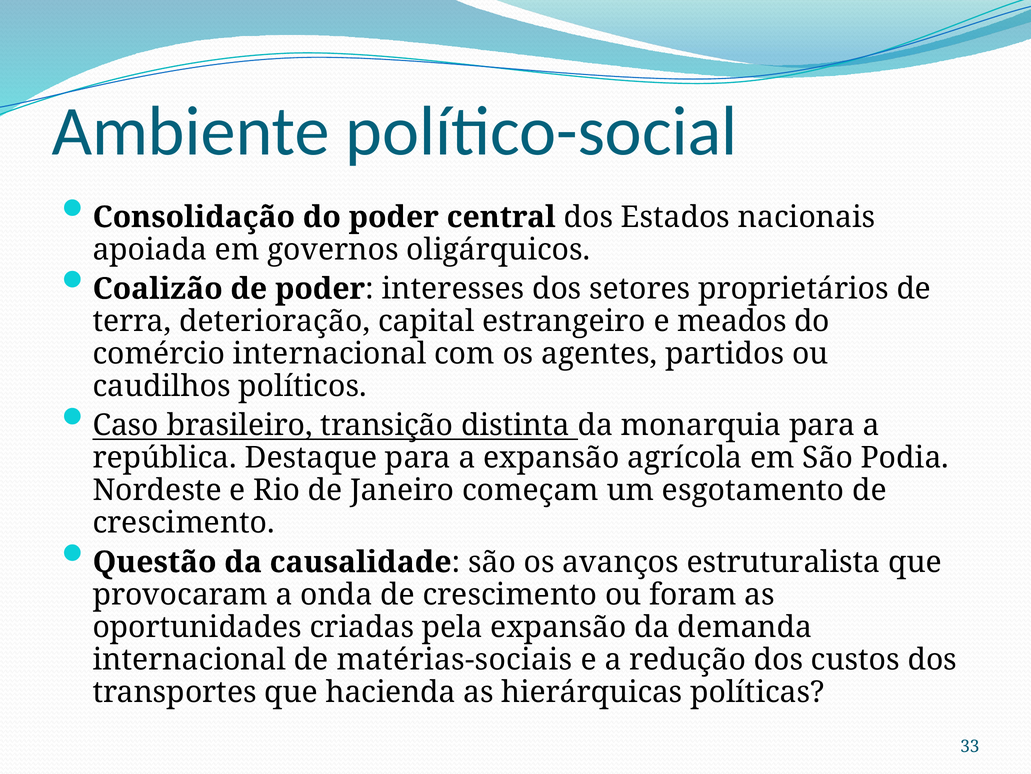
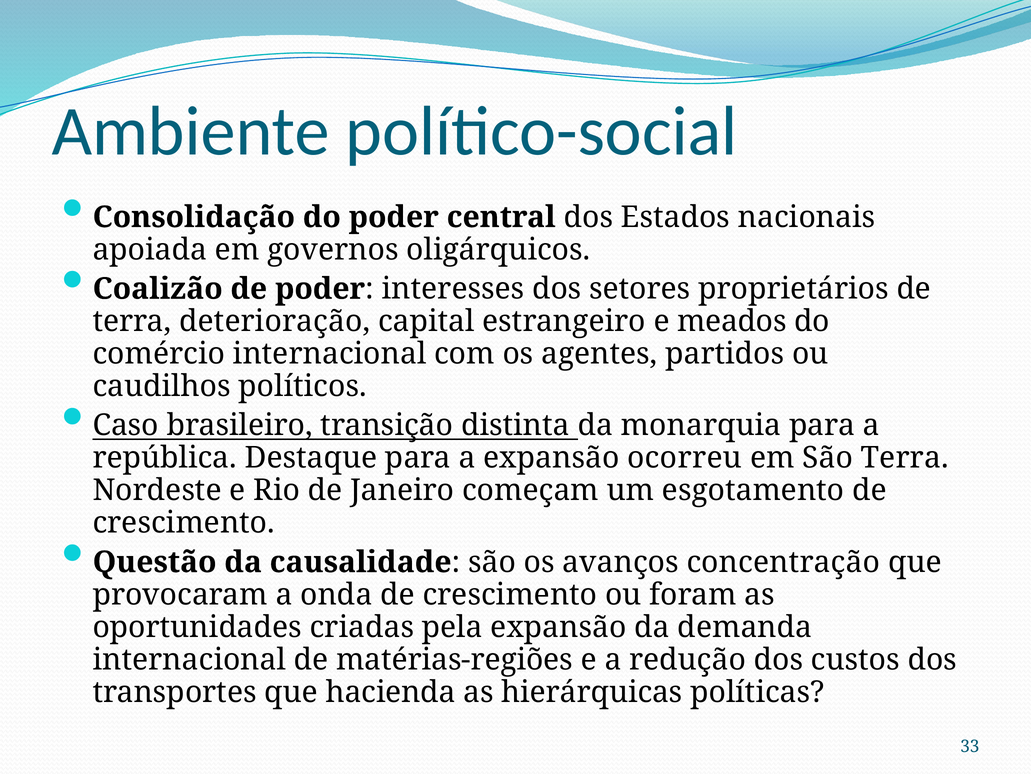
agrícola: agrícola -> ocorreu
São Podia: Podia -> Terra
estruturalista: estruturalista -> concentração
matérias-sociais: matérias-sociais -> matérias-regiões
